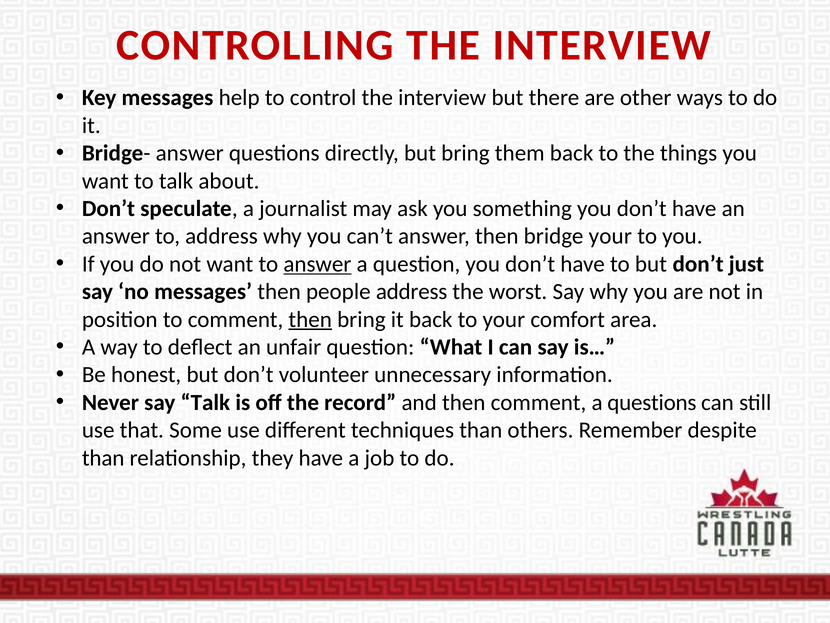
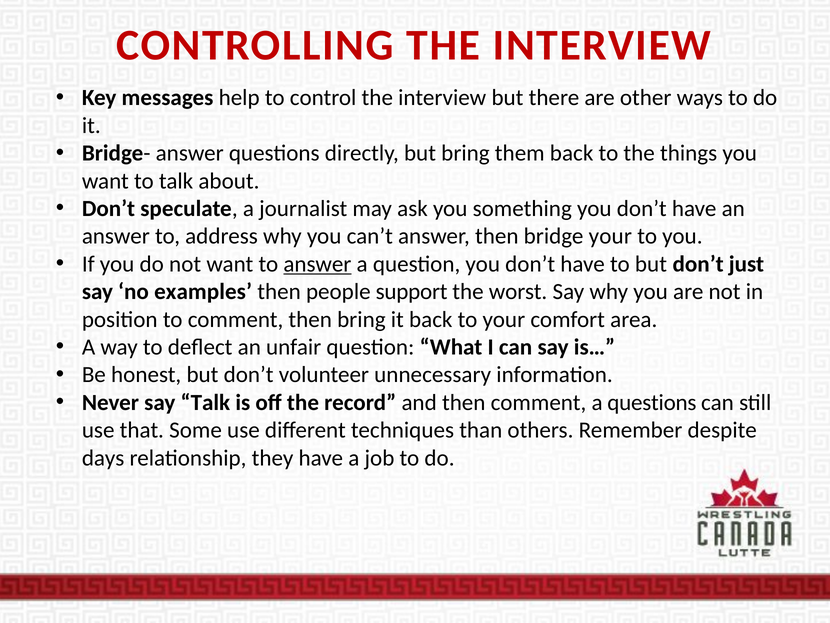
no messages: messages -> examples
people address: address -> support
then at (310, 319) underline: present -> none
than at (103, 458): than -> days
